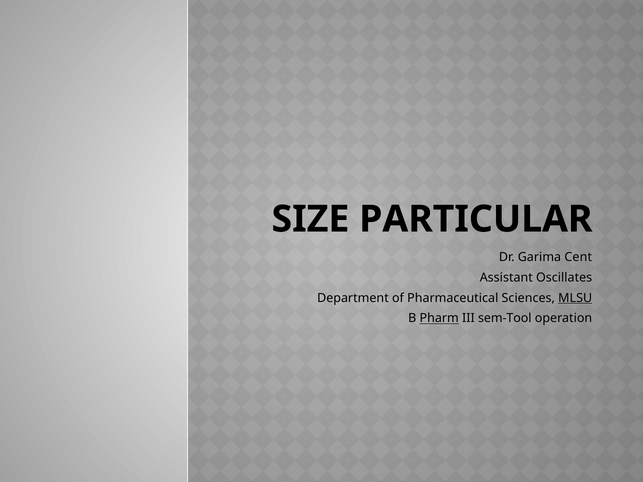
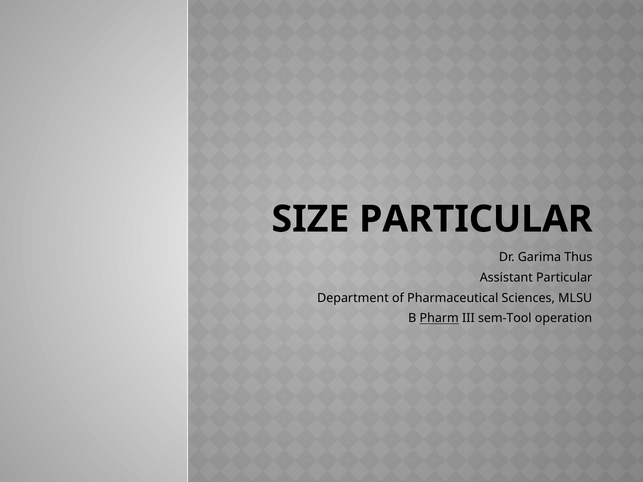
Cent: Cent -> Thus
Assistant Oscillates: Oscillates -> Particular
MLSU underline: present -> none
